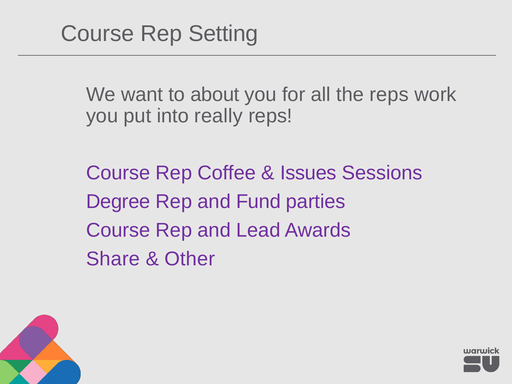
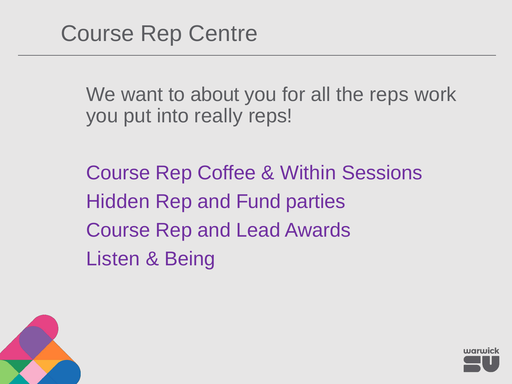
Setting: Setting -> Centre
Issues: Issues -> Within
Degree: Degree -> Hidden
Share: Share -> Listen
Other: Other -> Being
